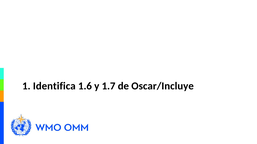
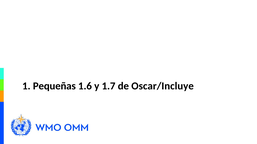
Identifica: Identifica -> Pequeñas
